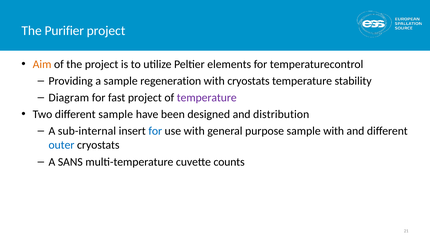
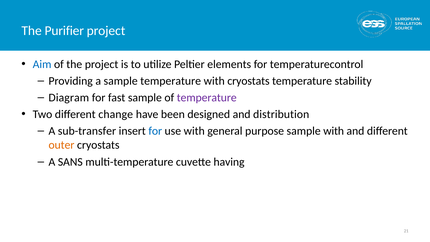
Aim colour: orange -> blue
sample regeneration: regeneration -> temperature
fast project: project -> sample
different sample: sample -> change
sub-internal: sub-internal -> sub-transfer
outer colour: blue -> orange
counts: counts -> having
